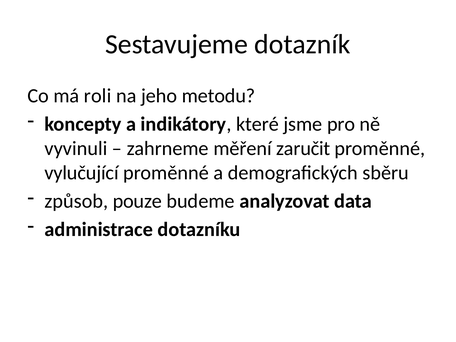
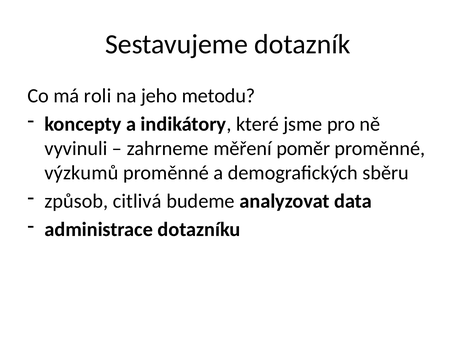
zaručit: zaručit -> poměr
vylučující: vylučující -> výzkumů
pouze: pouze -> citlivá
